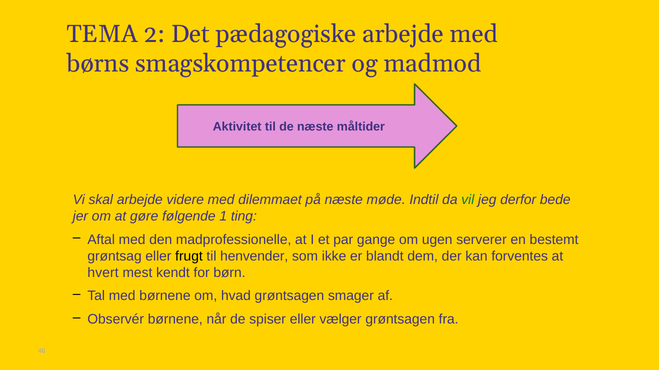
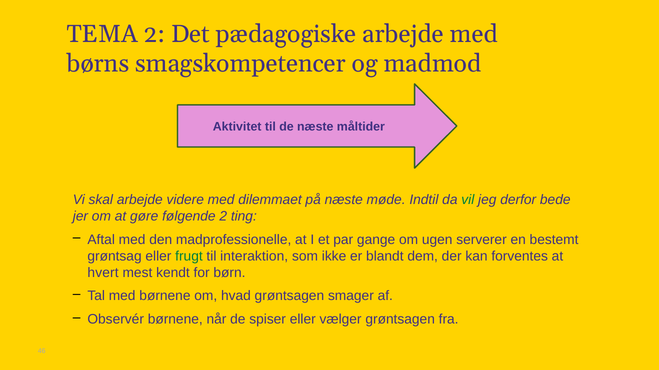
følgende 1: 1 -> 2
frugt colour: black -> green
henvender: henvender -> interaktion
